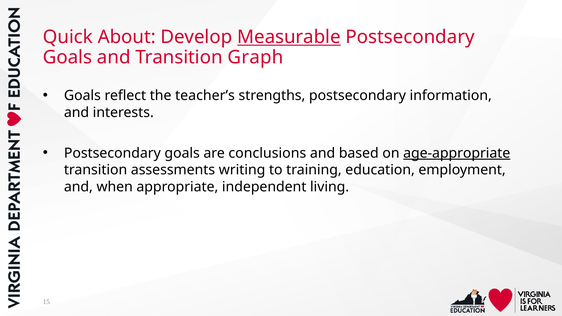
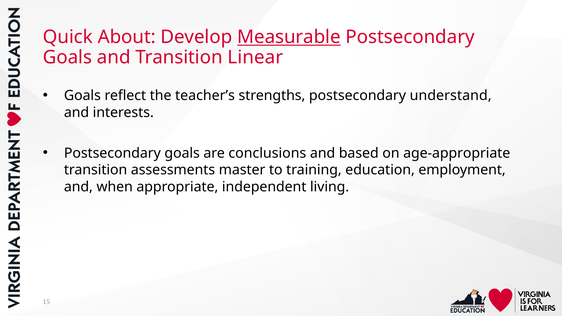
Graph: Graph -> Linear
information: information -> understand
age-appropriate underline: present -> none
writing: writing -> master
